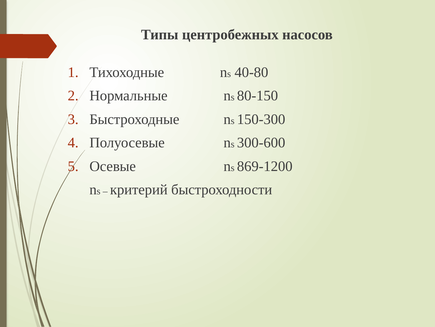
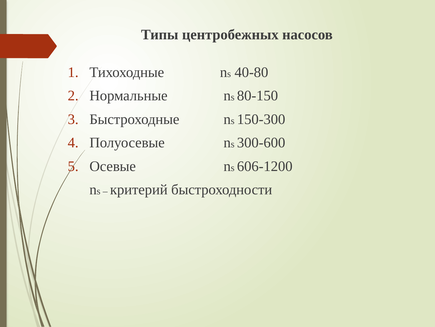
869-1200: 869-1200 -> 606-1200
